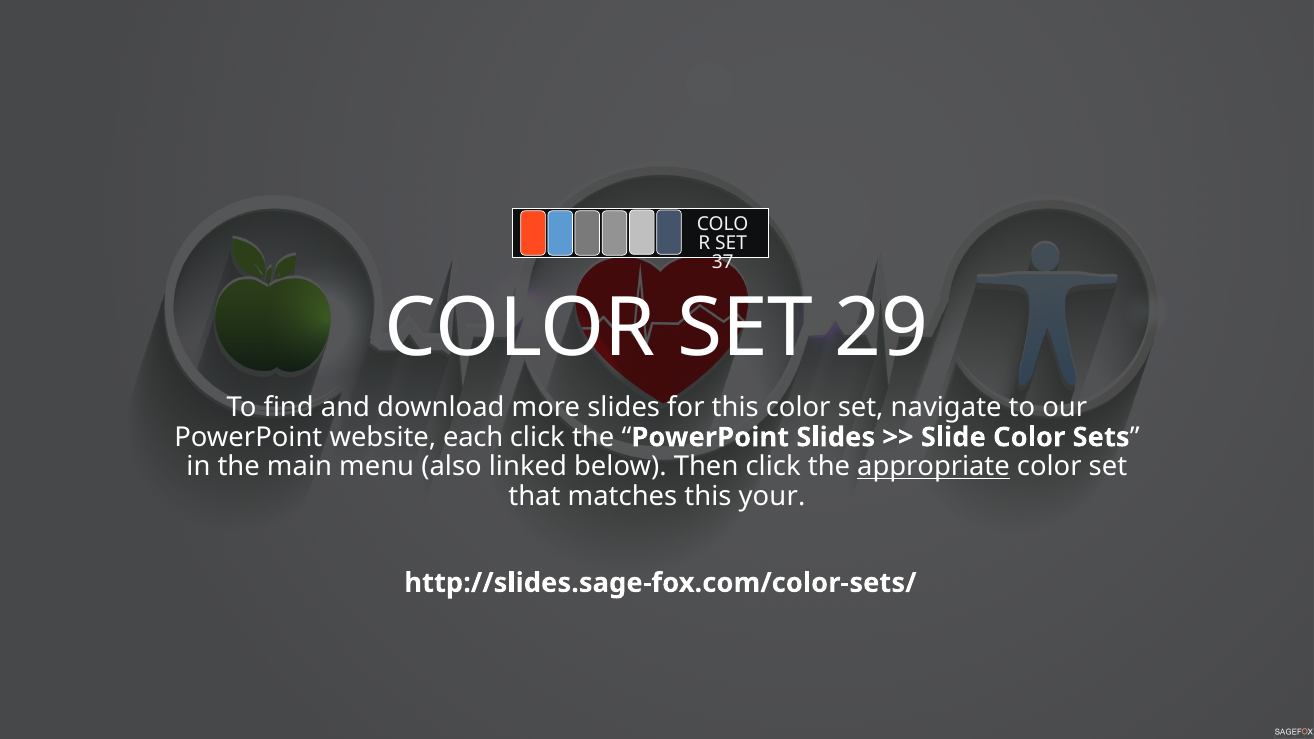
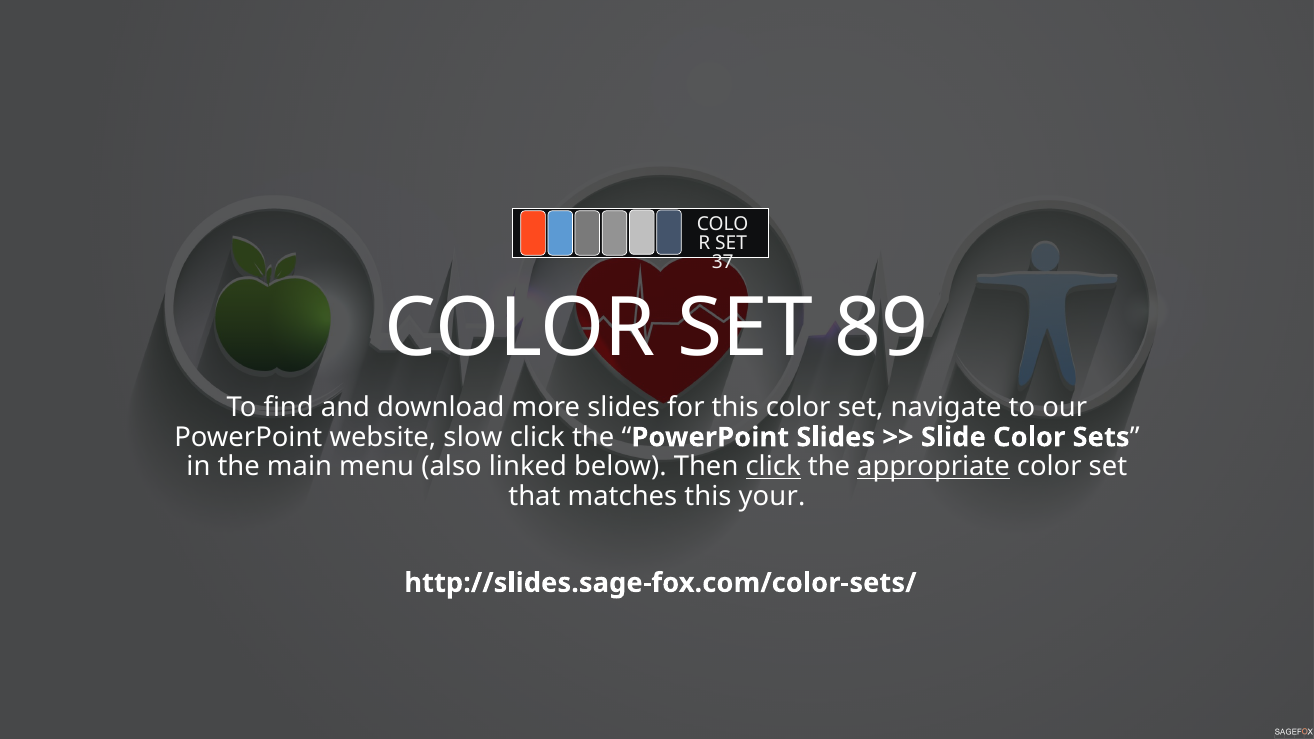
29: 29 -> 89
each: each -> slow
click at (773, 467) underline: none -> present
